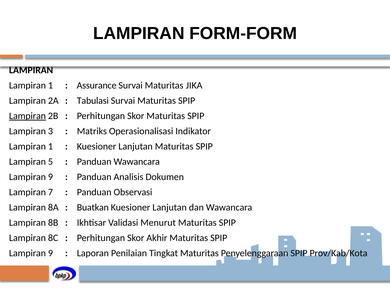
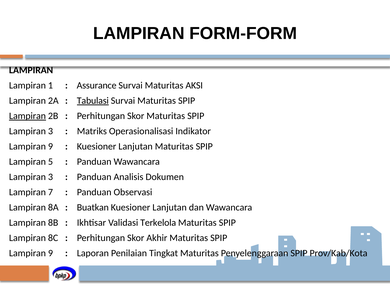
JIKA: JIKA -> AKSI
Tabulasi underline: none -> present
1 at (50, 146): 1 -> 9
9 at (50, 177): 9 -> 3
Menurut: Menurut -> Terkelola
